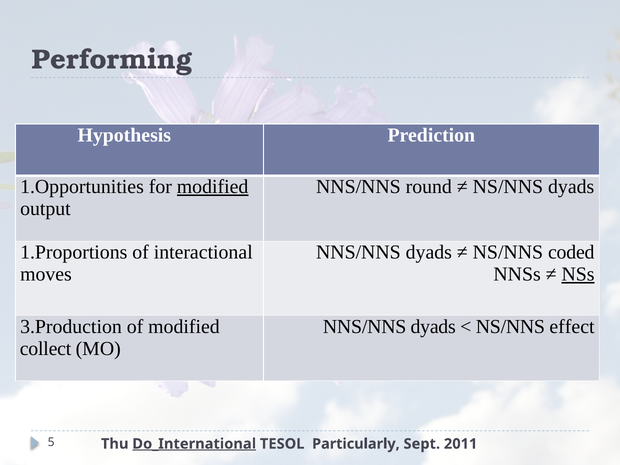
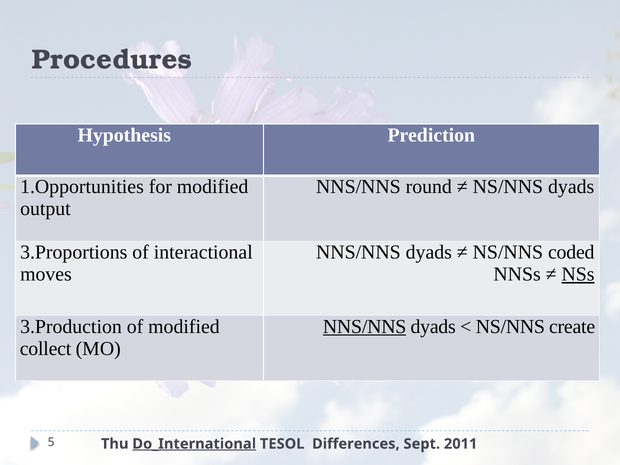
Performing: Performing -> Procedures
modified at (213, 187) underline: present -> none
1.Proportions: 1.Proportions -> 3.Proportions
NNS/NNS at (365, 327) underline: none -> present
effect: effect -> create
Particularly: Particularly -> Differences
